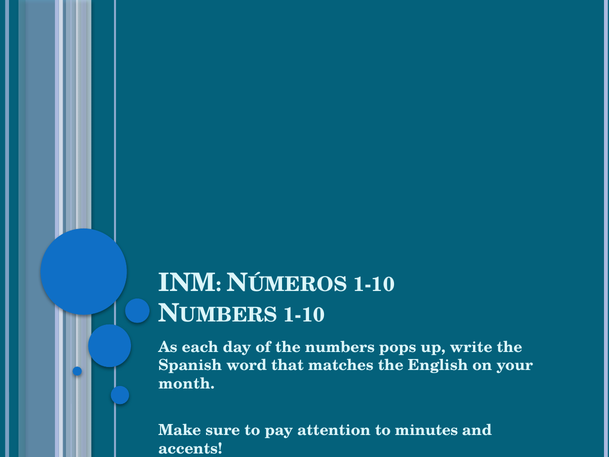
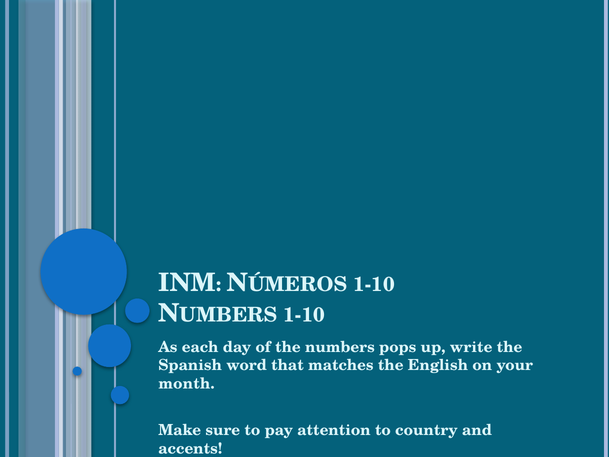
minutes: minutes -> country
